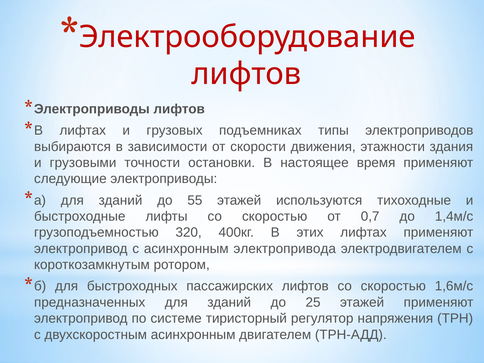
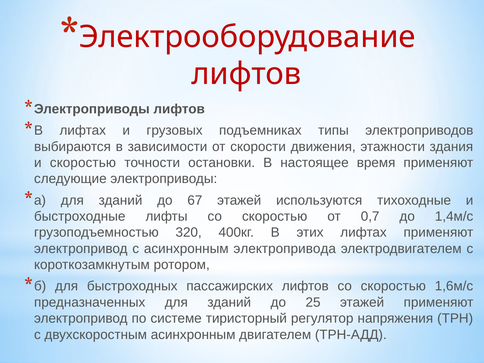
и грузовыми: грузовыми -> скоростью
55: 55 -> 67
